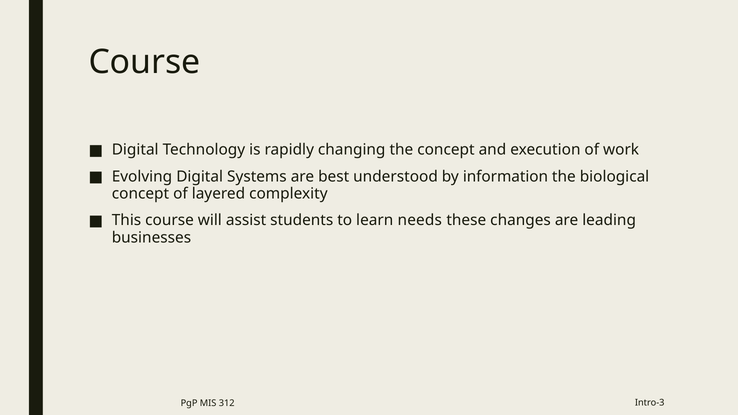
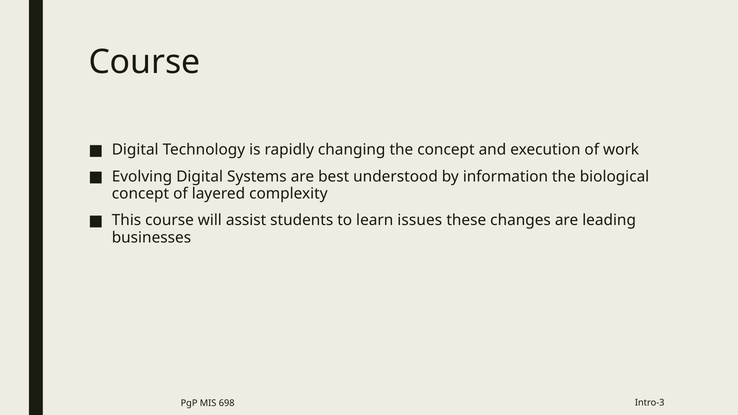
needs: needs -> issues
312: 312 -> 698
